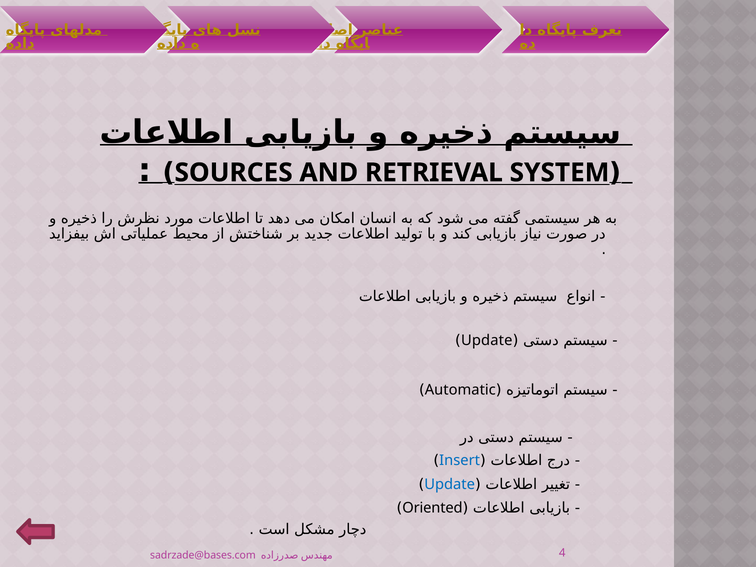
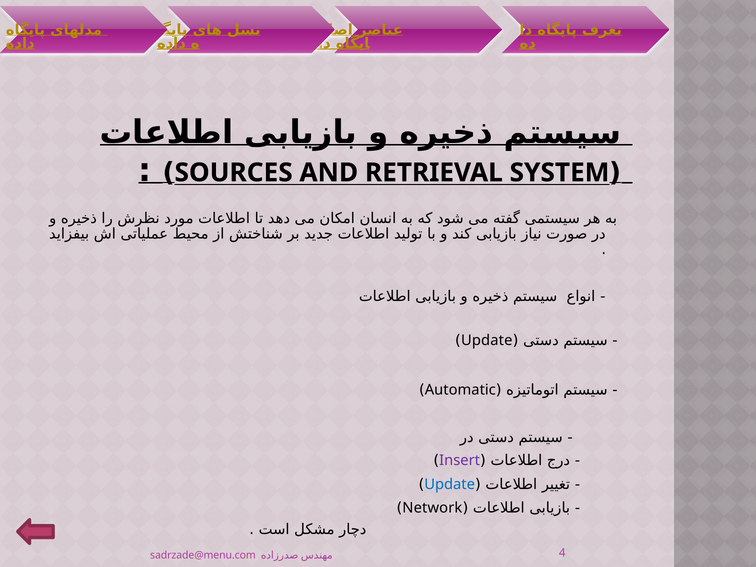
Insert colour: blue -> purple
Oriented: Oriented -> Network
sadrzade@bases.com: sadrzade@bases.com -> sadrzade@menu.com
